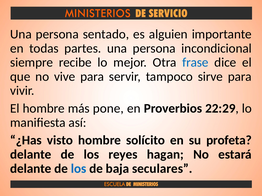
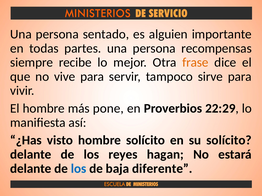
incondicional: incondicional -> recompensas
frase colour: blue -> orange
su profeta: profeta -> solícito
seculares: seculares -> diferente
